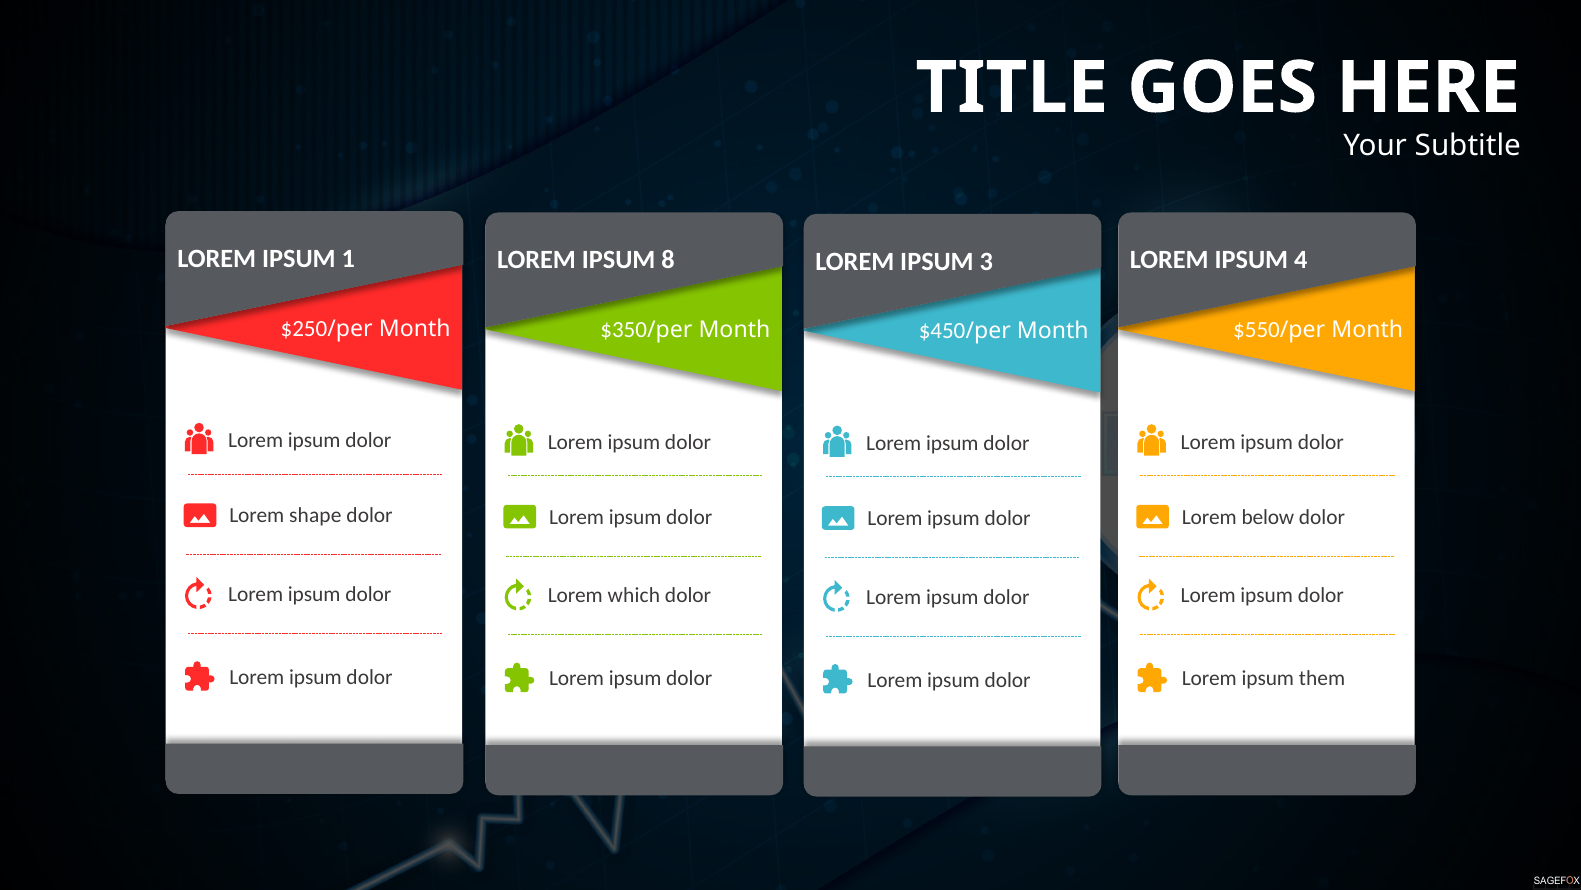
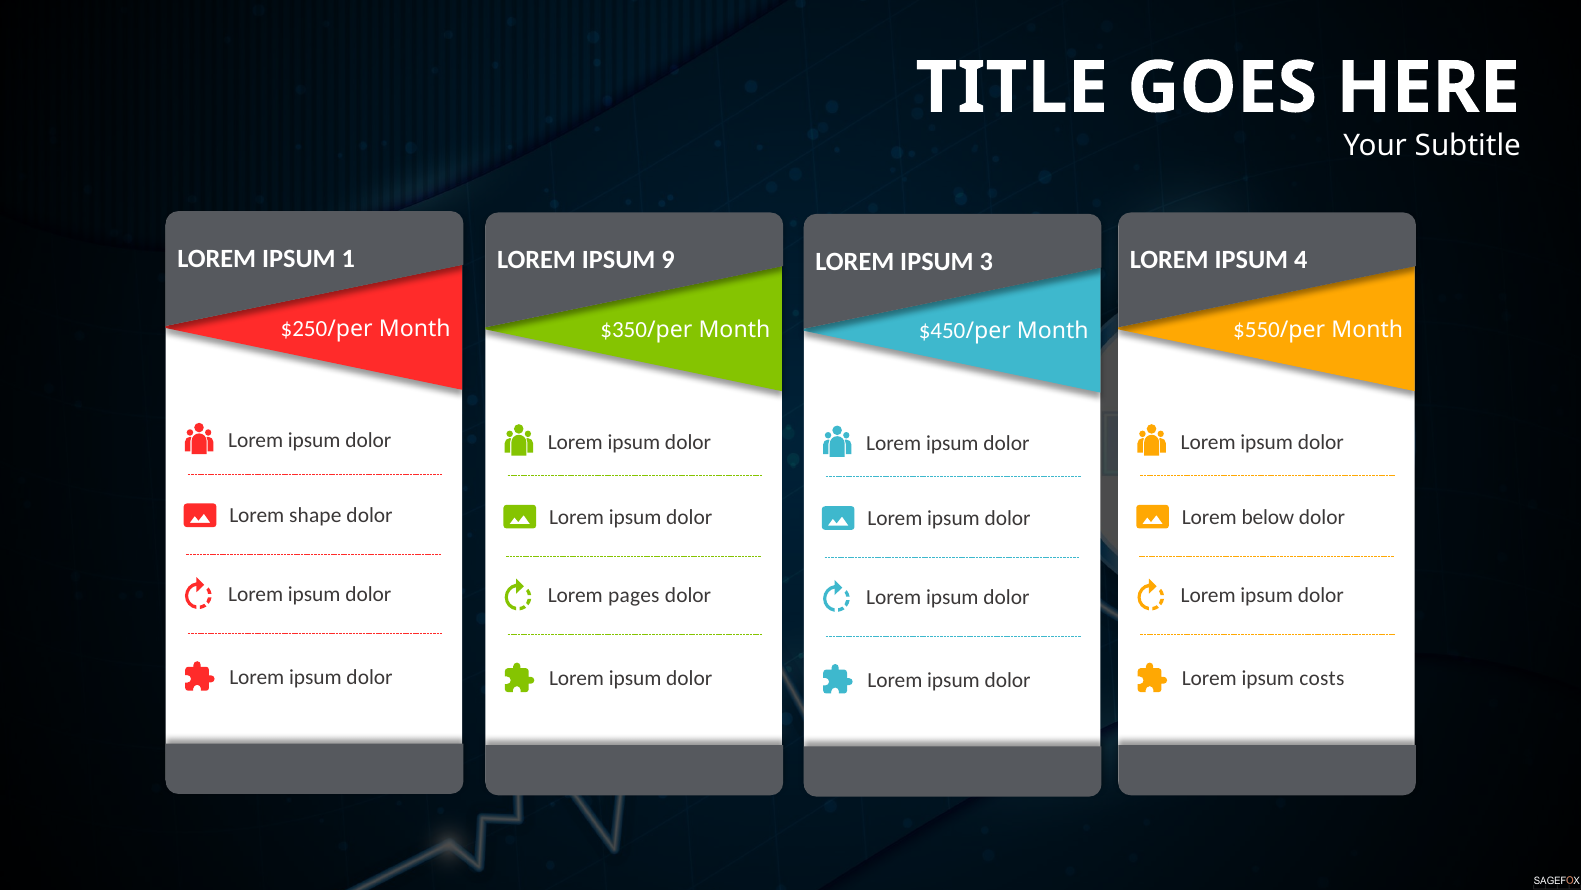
8: 8 -> 9
which: which -> pages
them: them -> costs
